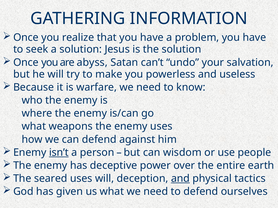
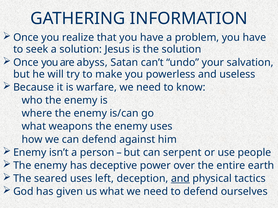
isn’t underline: present -> none
wisdom: wisdom -> serpent
uses will: will -> left
